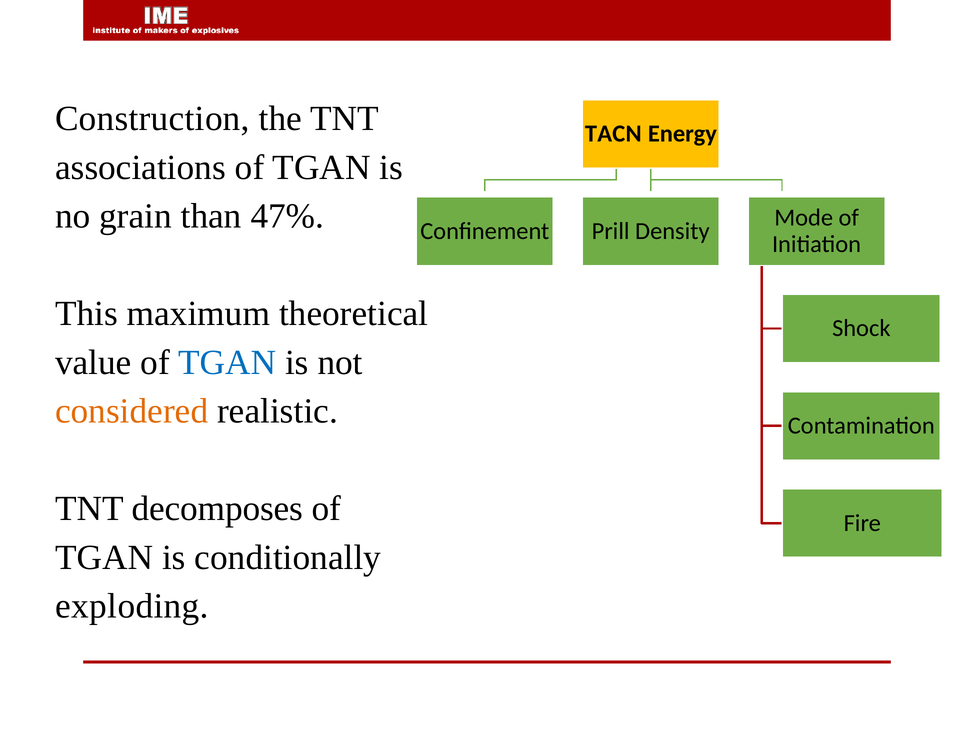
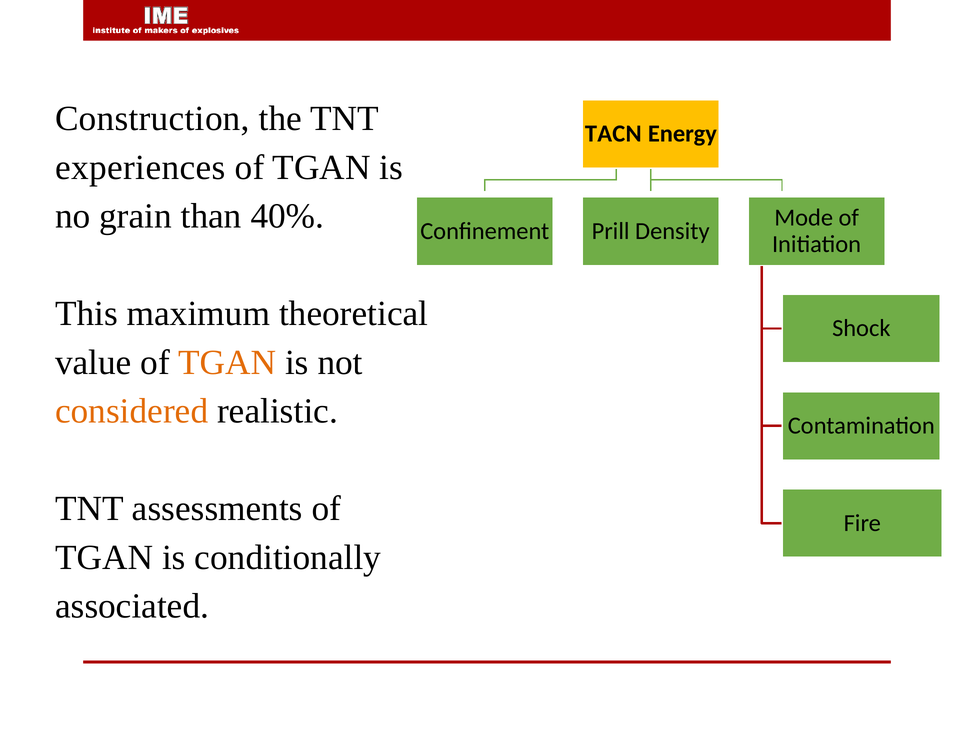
associations: associations -> experiences
47%: 47% -> 40%
TGAN at (227, 363) colour: blue -> orange
decomposes: decomposes -> assessments
exploding: exploding -> associated
